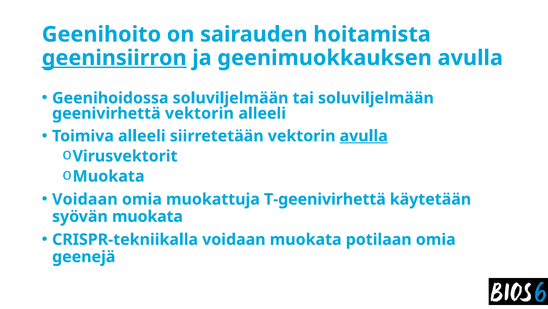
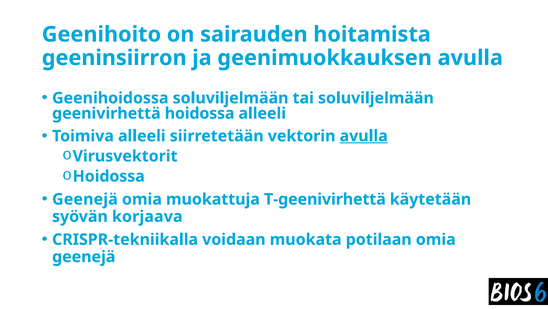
geeninsiirron underline: present -> none
geenivirhettä vektorin: vektorin -> hoidossa
Muokata at (109, 176): Muokata -> Hoidossa
Voidaan at (85, 199): Voidaan -> Geenejä
syövän muokata: muokata -> korjaava
